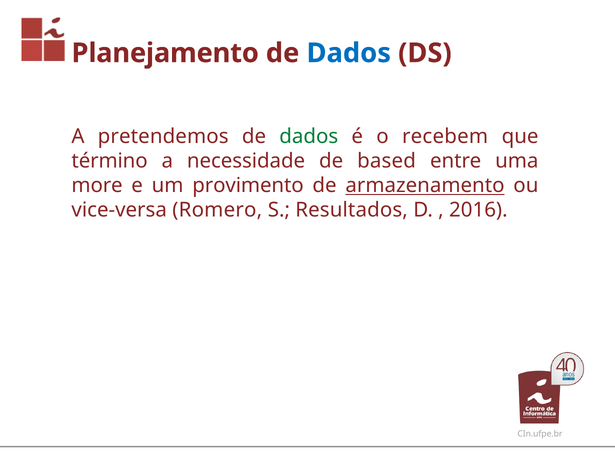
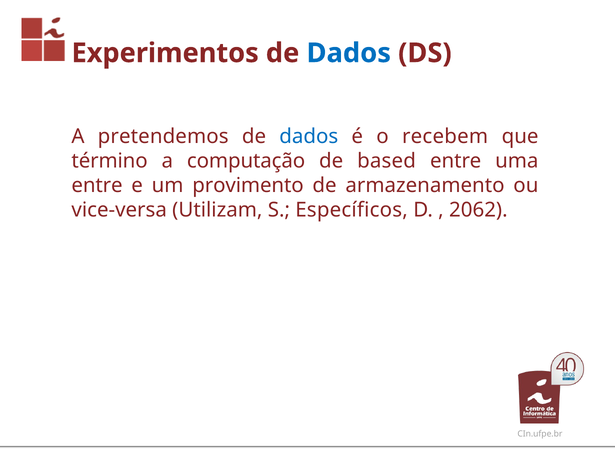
Planejamento: Planejamento -> Experimentos
dados at (309, 136) colour: green -> blue
necessidade: necessidade -> computação
more at (97, 185): more -> entre
armazenamento underline: present -> none
Romero: Romero -> Utilizam
Resultados: Resultados -> Específicos
2016: 2016 -> 2062
